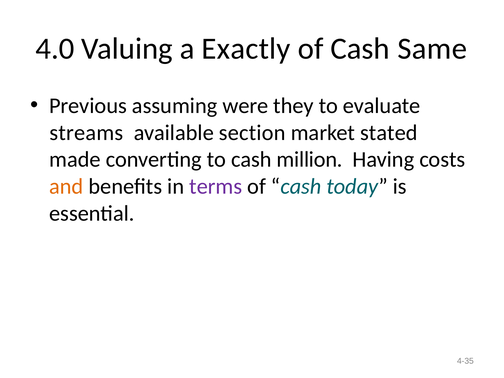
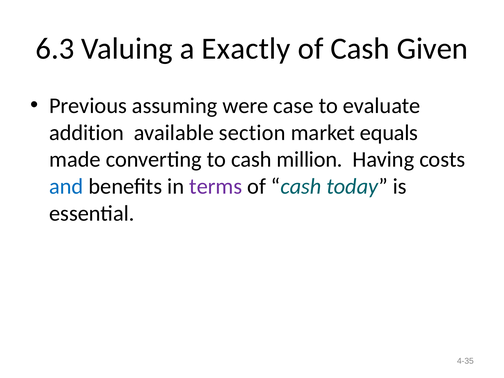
4.0: 4.0 -> 6.3
Same: Same -> Given
they: they -> case
streams: streams -> addition
stated: stated -> equals
and colour: orange -> blue
